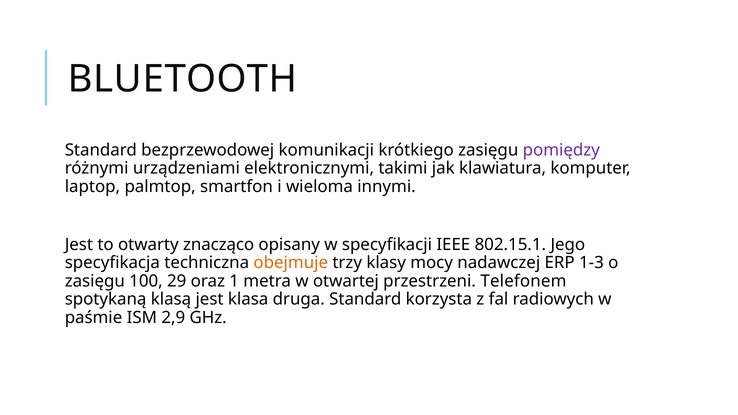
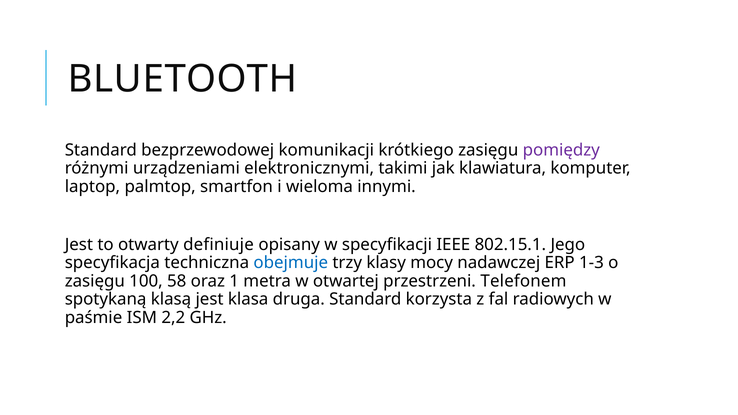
znacząco: znacząco -> definiuje
obejmuje colour: orange -> blue
29: 29 -> 58
2,9: 2,9 -> 2,2
